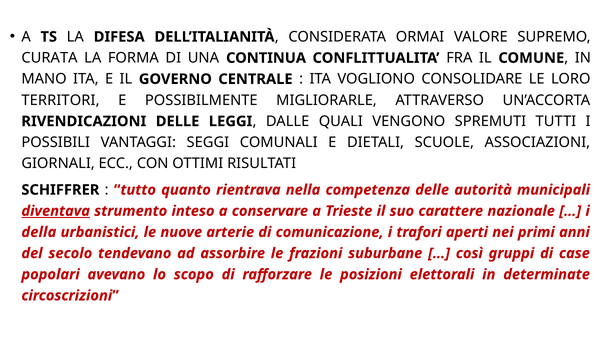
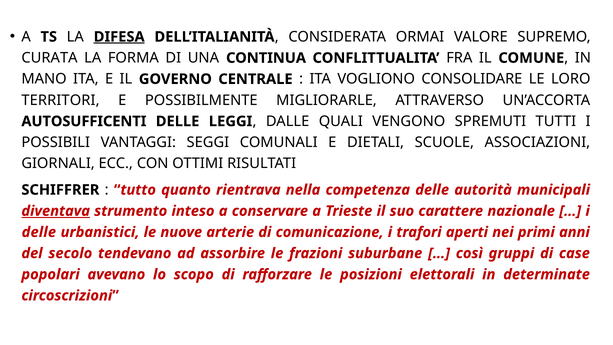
DIFESA underline: none -> present
RIVENDICAZIONI: RIVENDICAZIONI -> AUTOSUFFICENTI
della at (39, 232): della -> delle
